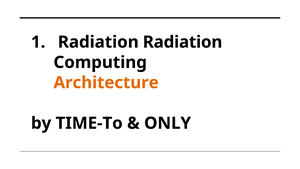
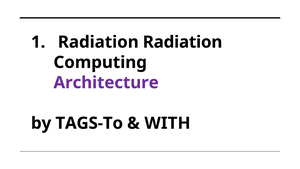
Architecture colour: orange -> purple
TIME-To: TIME-To -> TAGS-To
ONLY: ONLY -> WITH
